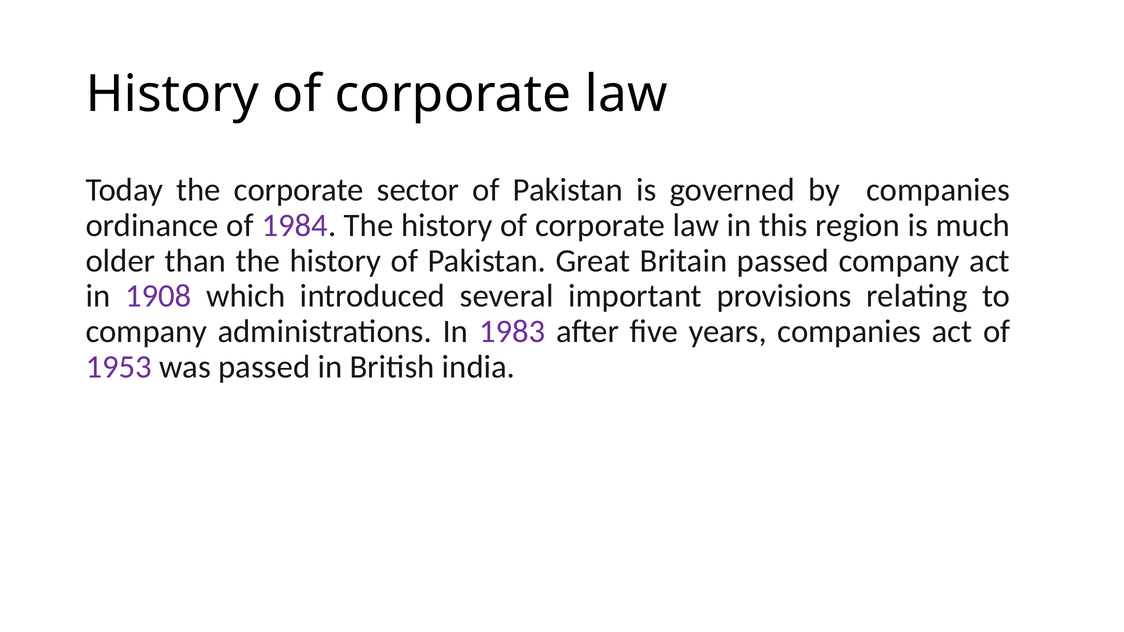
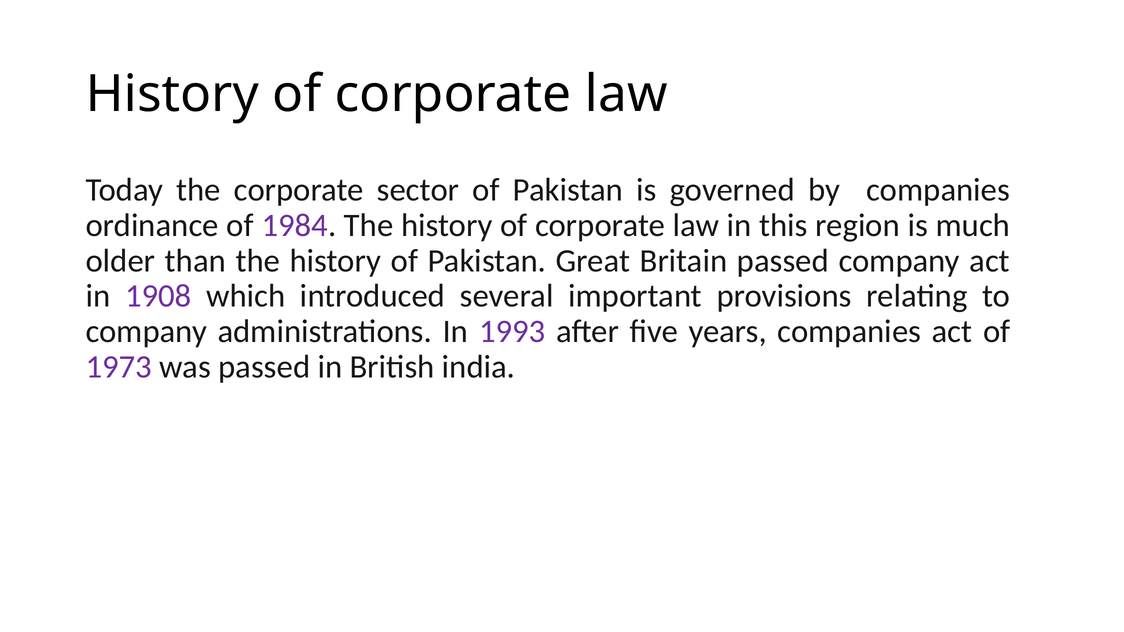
1983: 1983 -> 1993
1953: 1953 -> 1973
